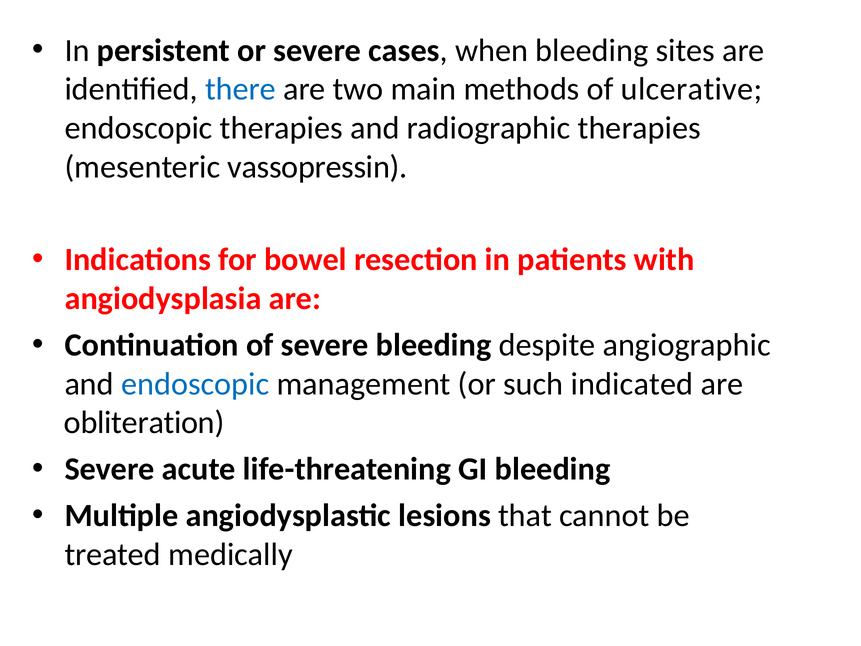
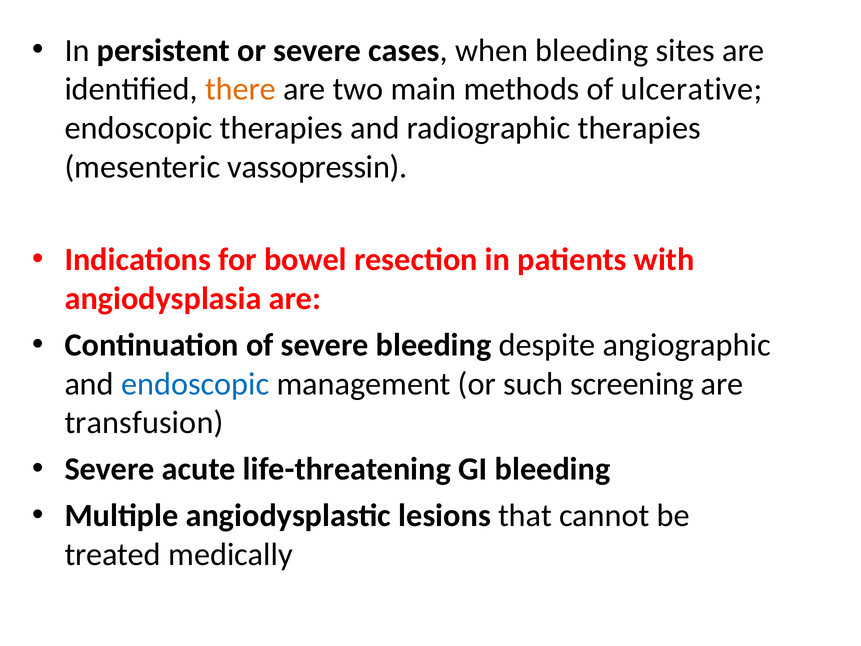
there colour: blue -> orange
indicated: indicated -> screening
obliteration: obliteration -> transfusion
